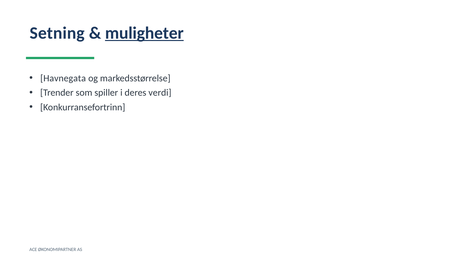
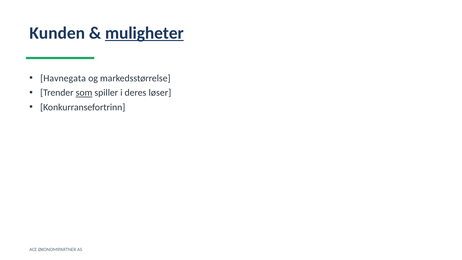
Setning: Setning -> Kunden
som underline: none -> present
verdi: verdi -> løser
